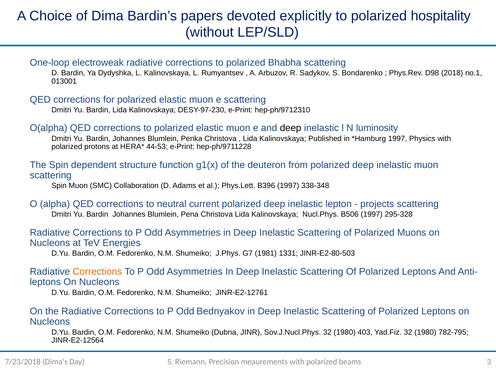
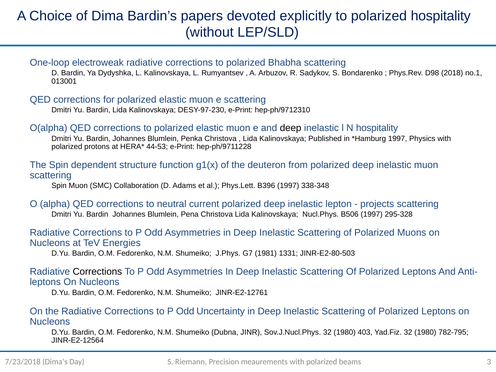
N luminosity: luminosity -> hospitality
Corrections at (97, 272) colour: orange -> black
Bednyakov: Bednyakov -> Uncertainty
